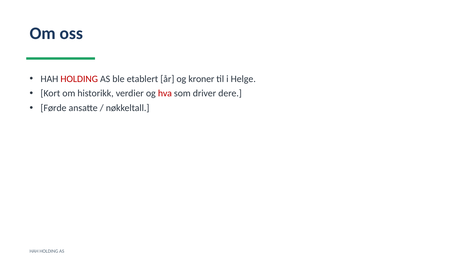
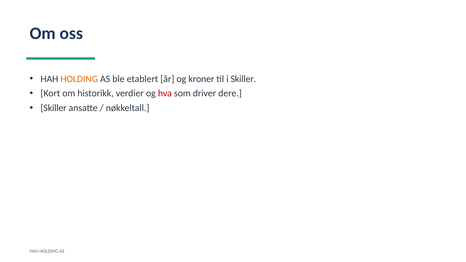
HOLDING at (79, 79) colour: red -> orange
i Helge: Helge -> Skiller
Førde at (54, 108): Førde -> Skiller
